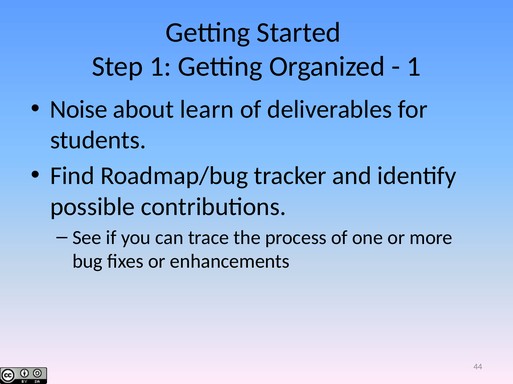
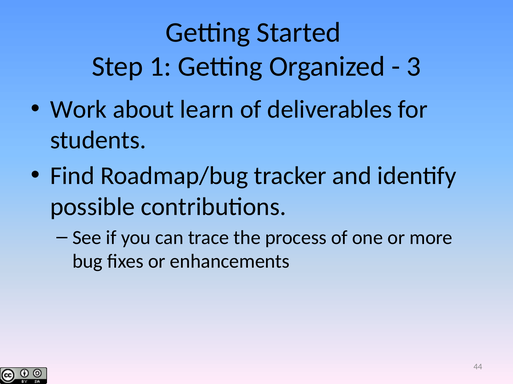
1 at (414, 67): 1 -> 3
Noise: Noise -> Work
